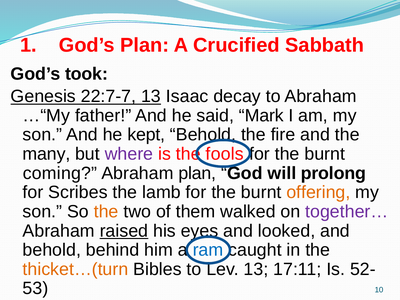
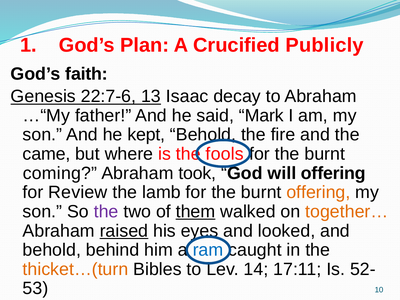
Sabbath: Sabbath -> Publicly
took: took -> faith
22:7-7: 22:7-7 -> 22:7-6
many: many -> came
where colour: purple -> black
Abraham plan: plan -> took
will prolong: prolong -> offering
Scribes: Scribes -> Review
the at (106, 212) colour: orange -> purple
them underline: none -> present
together… colour: purple -> orange
13 at (256, 269): 13 -> 14
